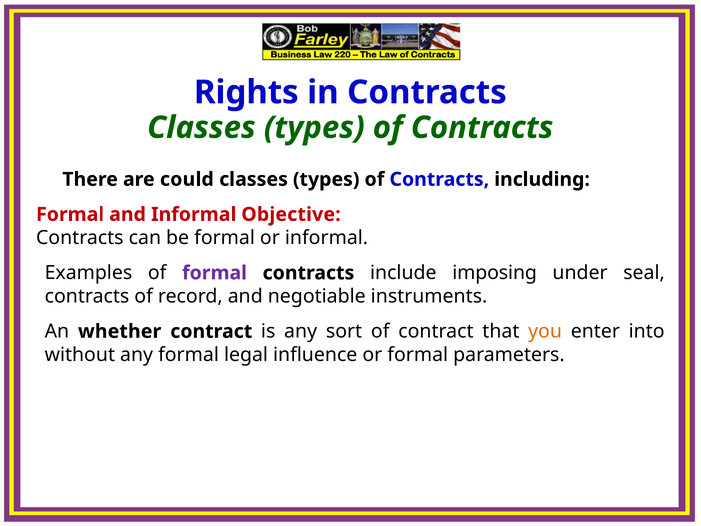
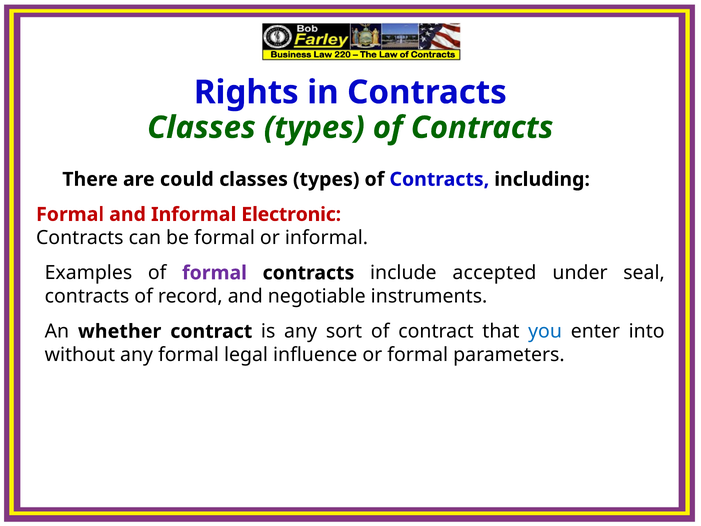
Objective: Objective -> Electronic
imposing: imposing -> accepted
you colour: orange -> blue
